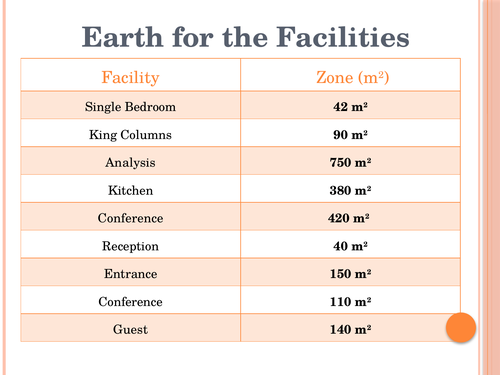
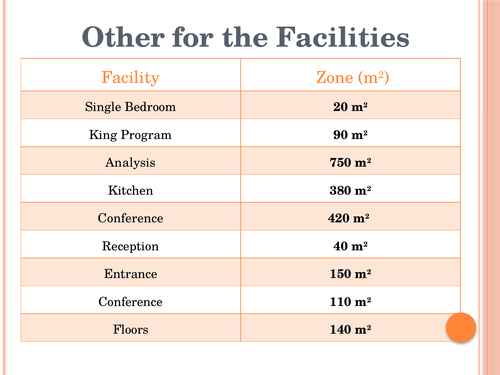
Earth: Earth -> Other
42: 42 -> 20
Columns: Columns -> Program
Guest: Guest -> Floors
